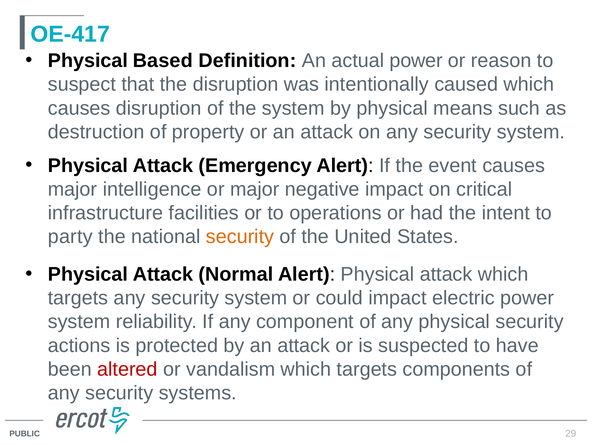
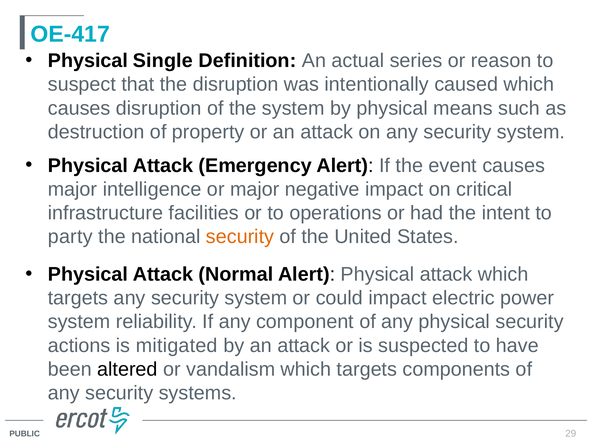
Based: Based -> Single
actual power: power -> series
protected: protected -> mitigated
altered colour: red -> black
